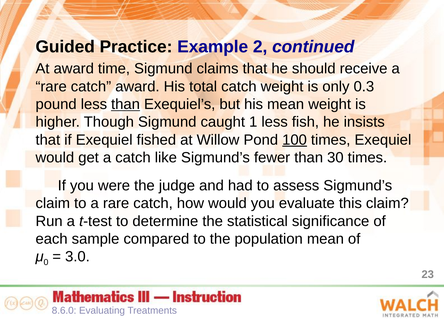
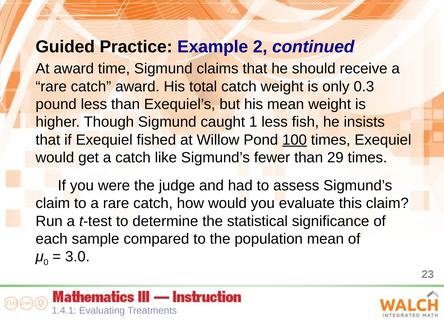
than at (126, 104) underline: present -> none
30: 30 -> 29
8.6.0: 8.6.0 -> 1.4.1
